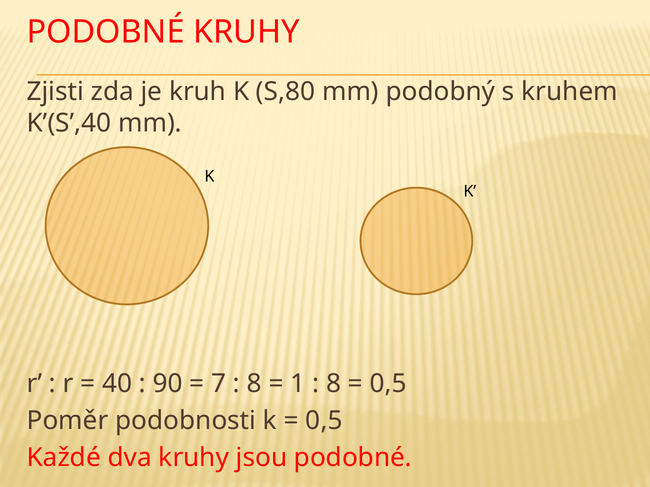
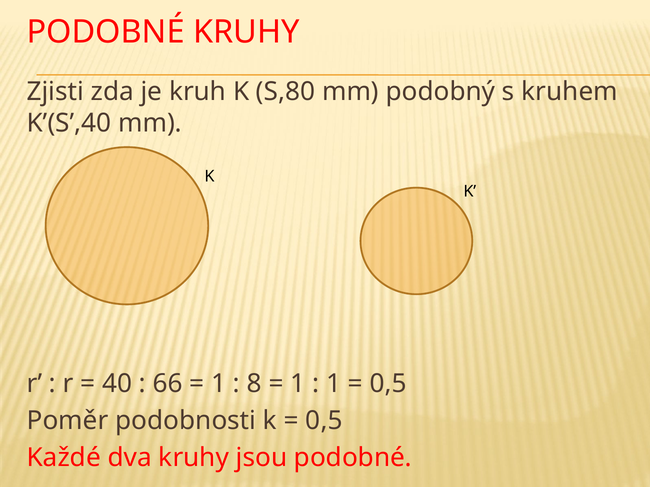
90: 90 -> 66
7 at (219, 384): 7 -> 1
8 at (334, 384): 8 -> 1
